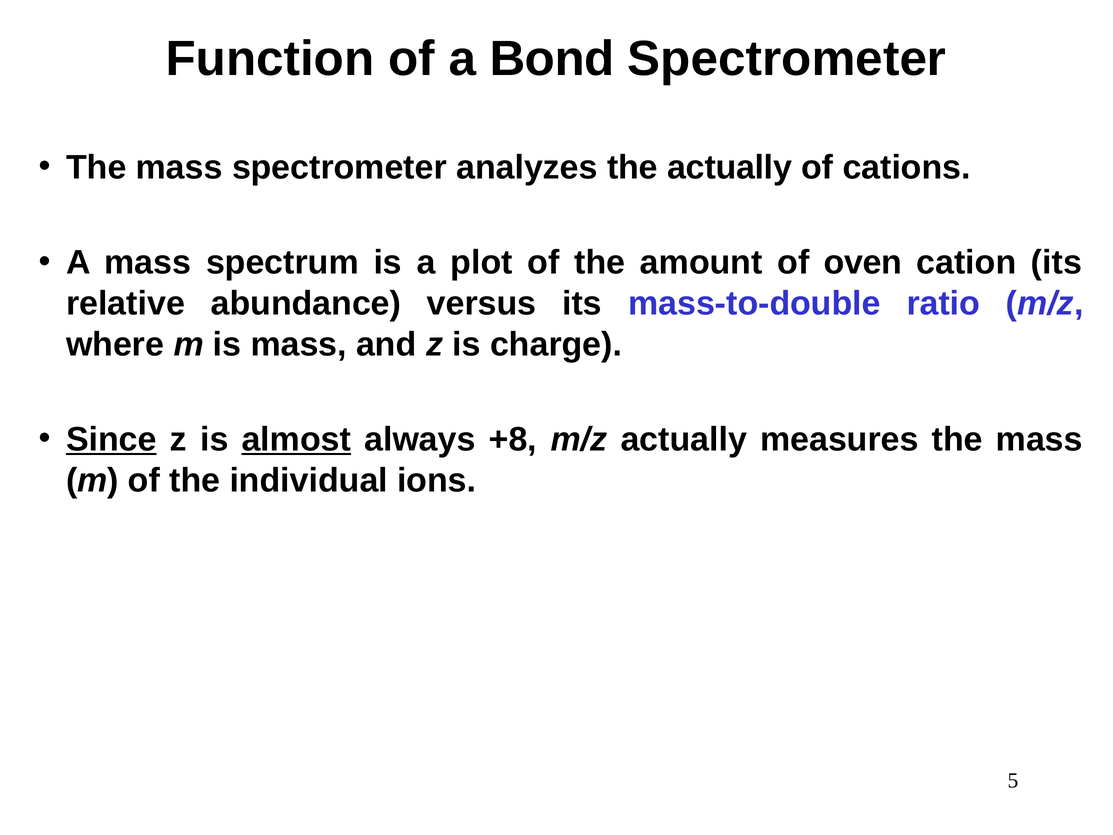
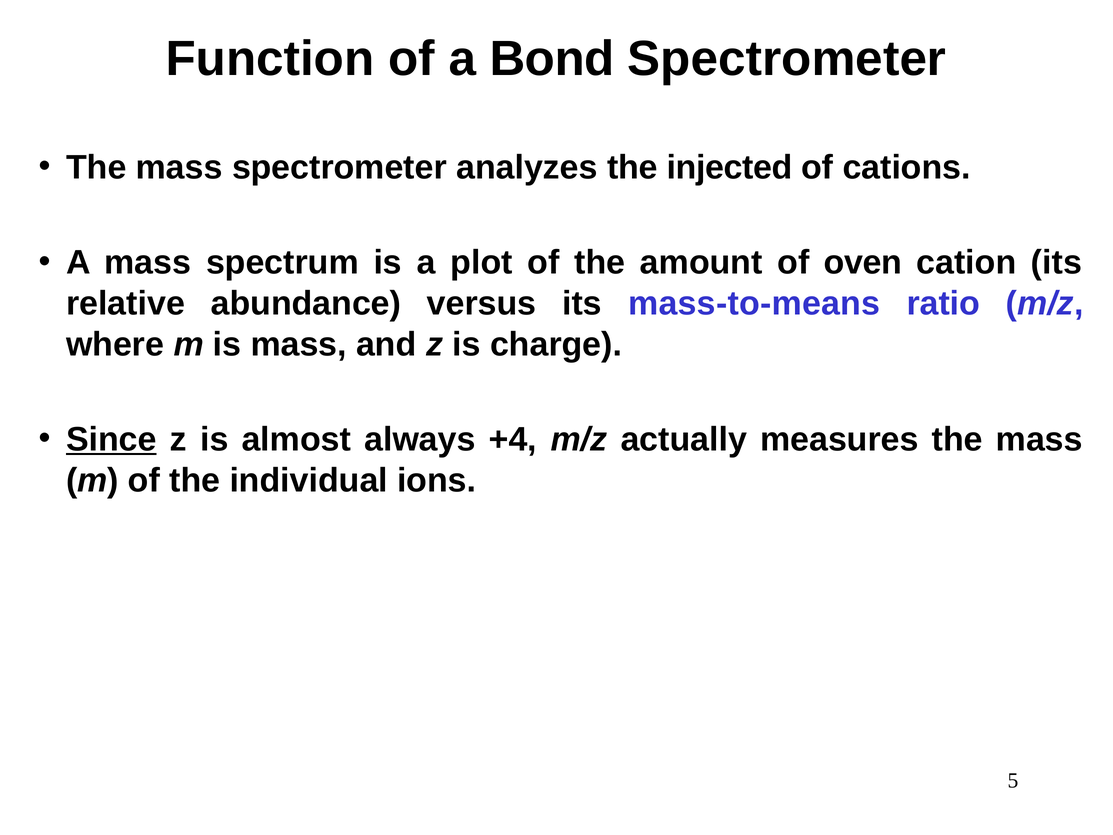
the actually: actually -> injected
mass-to-double: mass-to-double -> mass-to-means
almost underline: present -> none
+8: +8 -> +4
